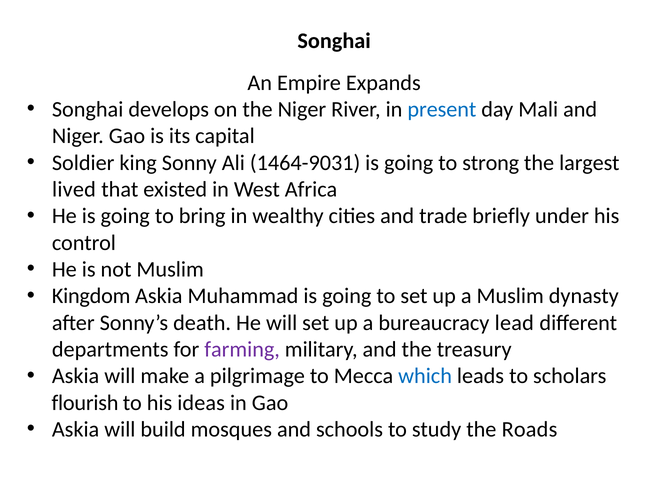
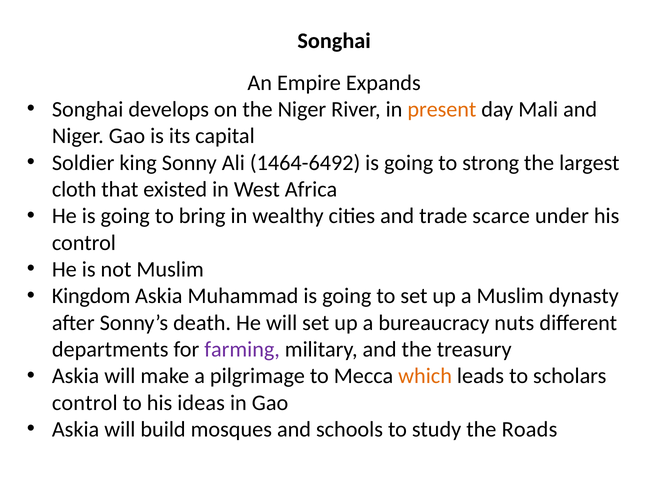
present colour: blue -> orange
1464-9031: 1464-9031 -> 1464-6492
lived: lived -> cloth
briefly: briefly -> scarce
lead: lead -> nuts
which colour: blue -> orange
flourish at (85, 403): flourish -> control
